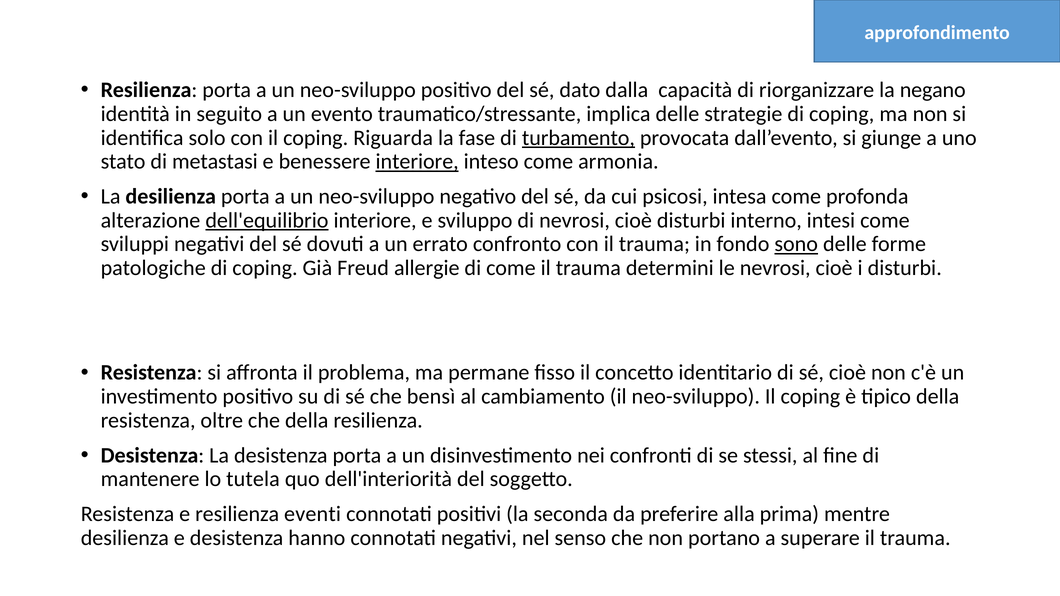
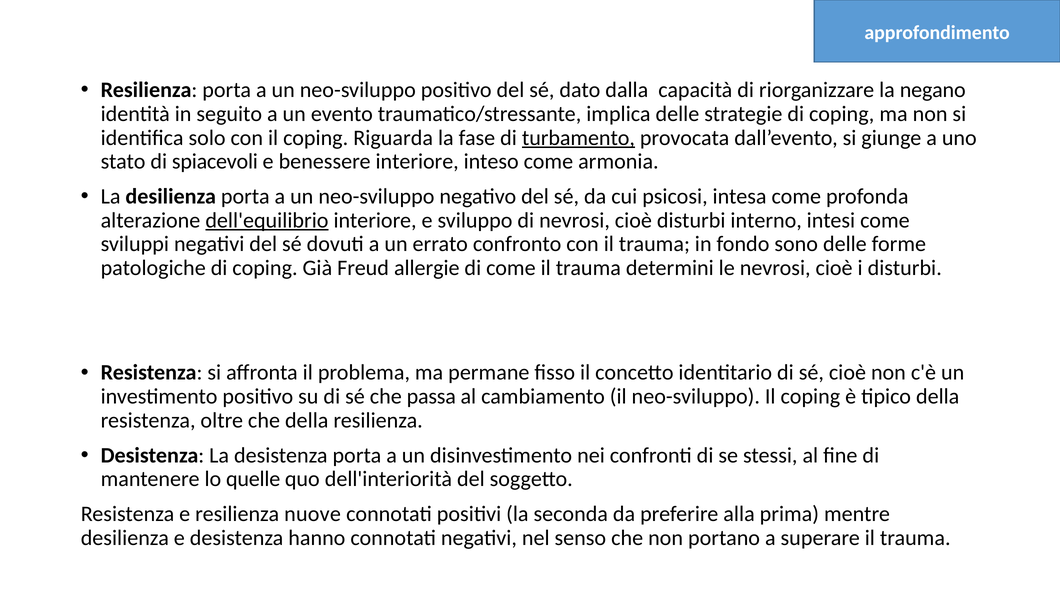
metastasi: metastasi -> spiacevoli
interiore at (417, 162) underline: present -> none
sono underline: present -> none
bensì: bensì -> passa
tutela: tutela -> quelle
eventi: eventi -> nuove
